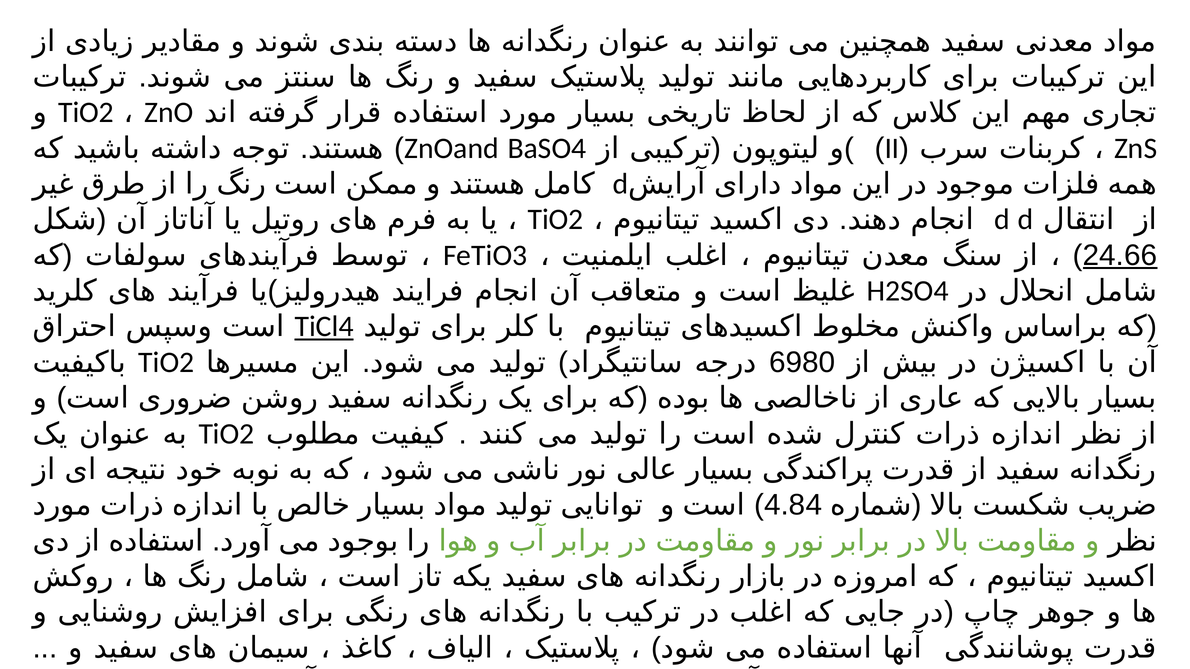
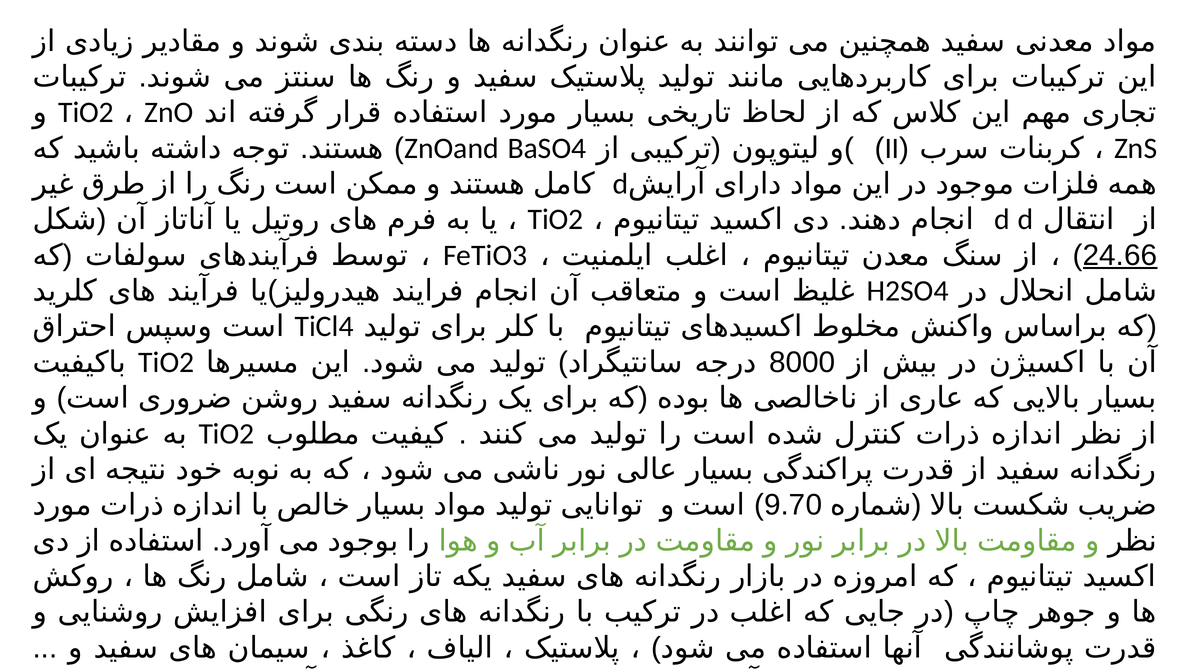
TiCl4 underline: present -> none
6980: 6980 -> 8000
4.84: 4.84 -> 9.70
